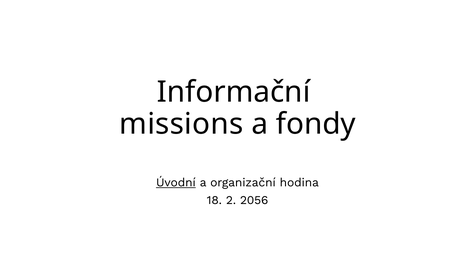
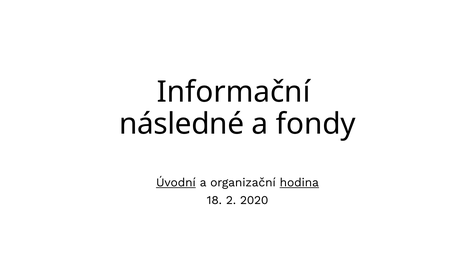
missions: missions -> následné
hodina underline: none -> present
2056: 2056 -> 2020
